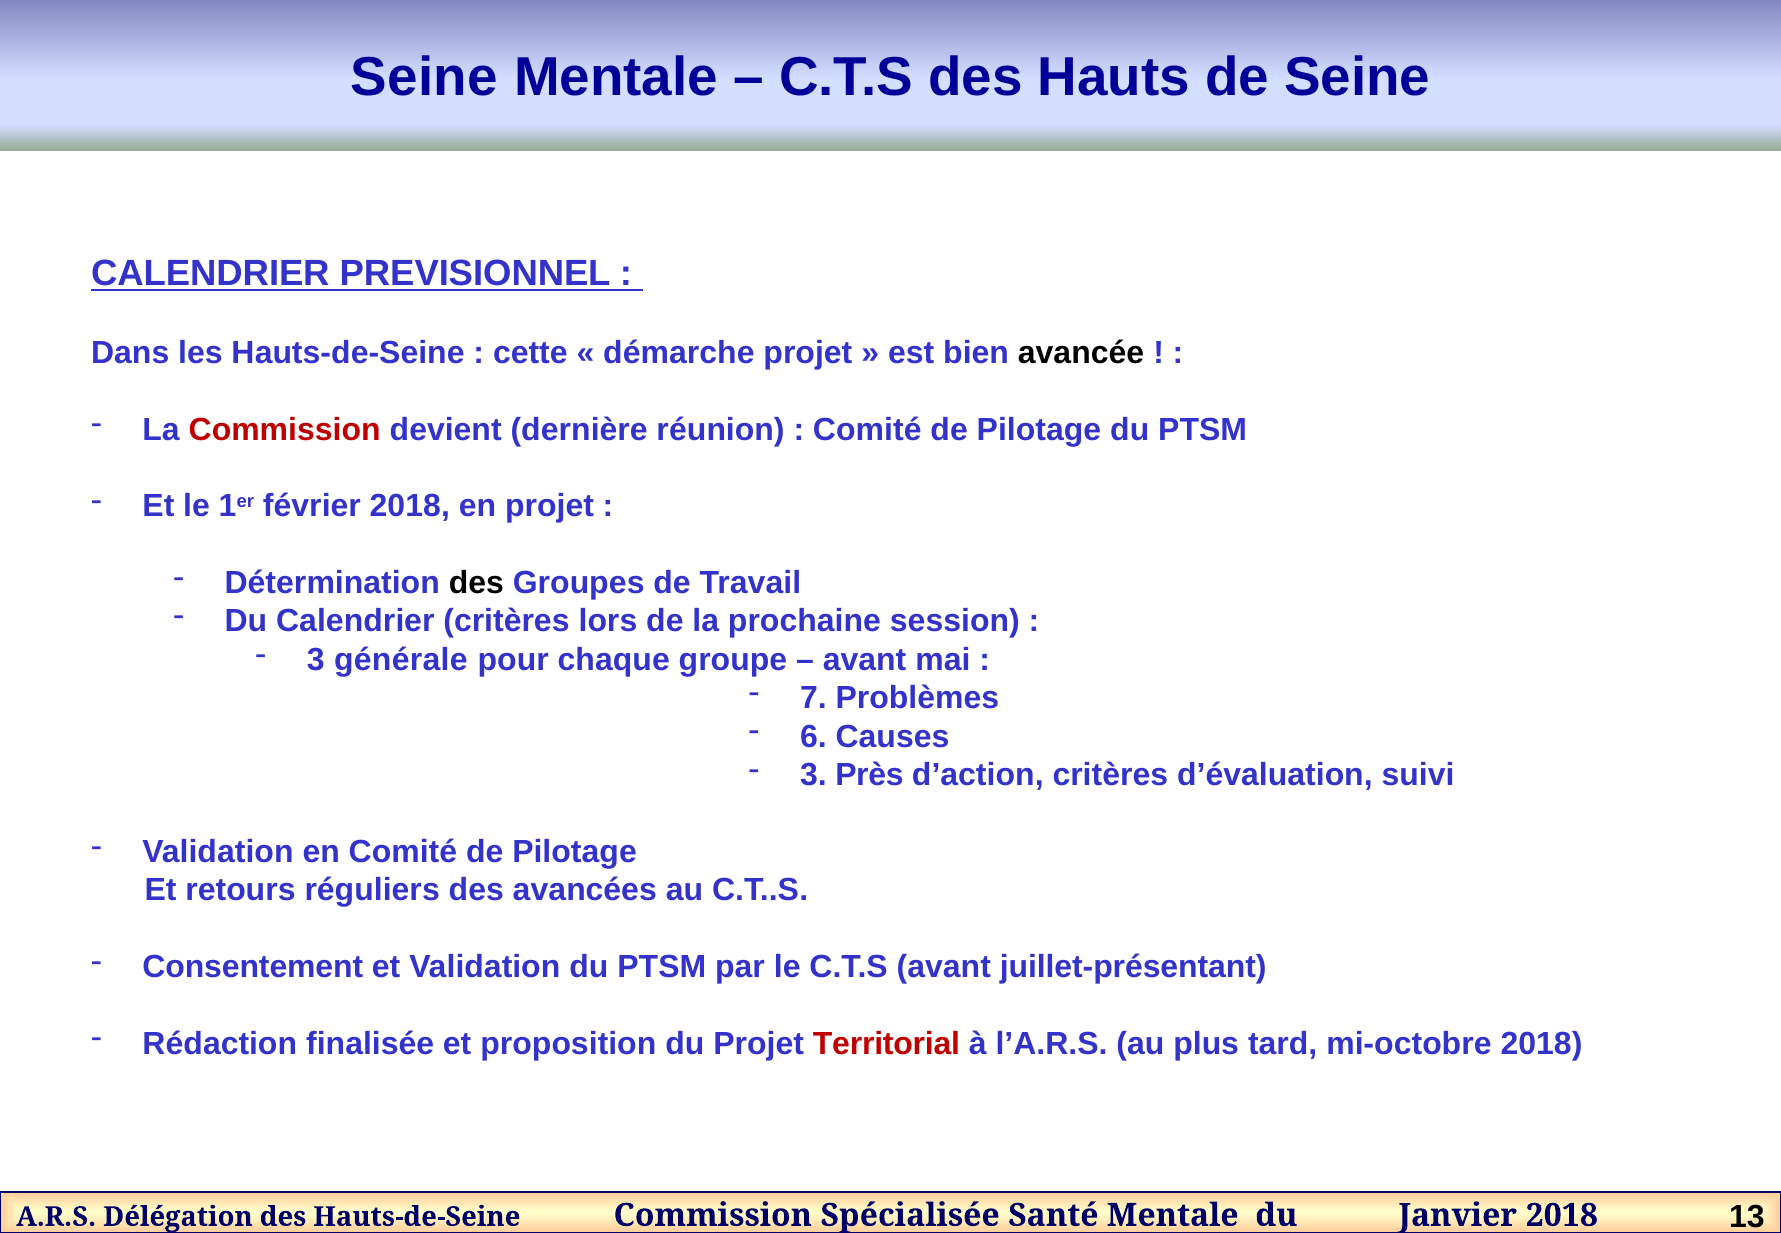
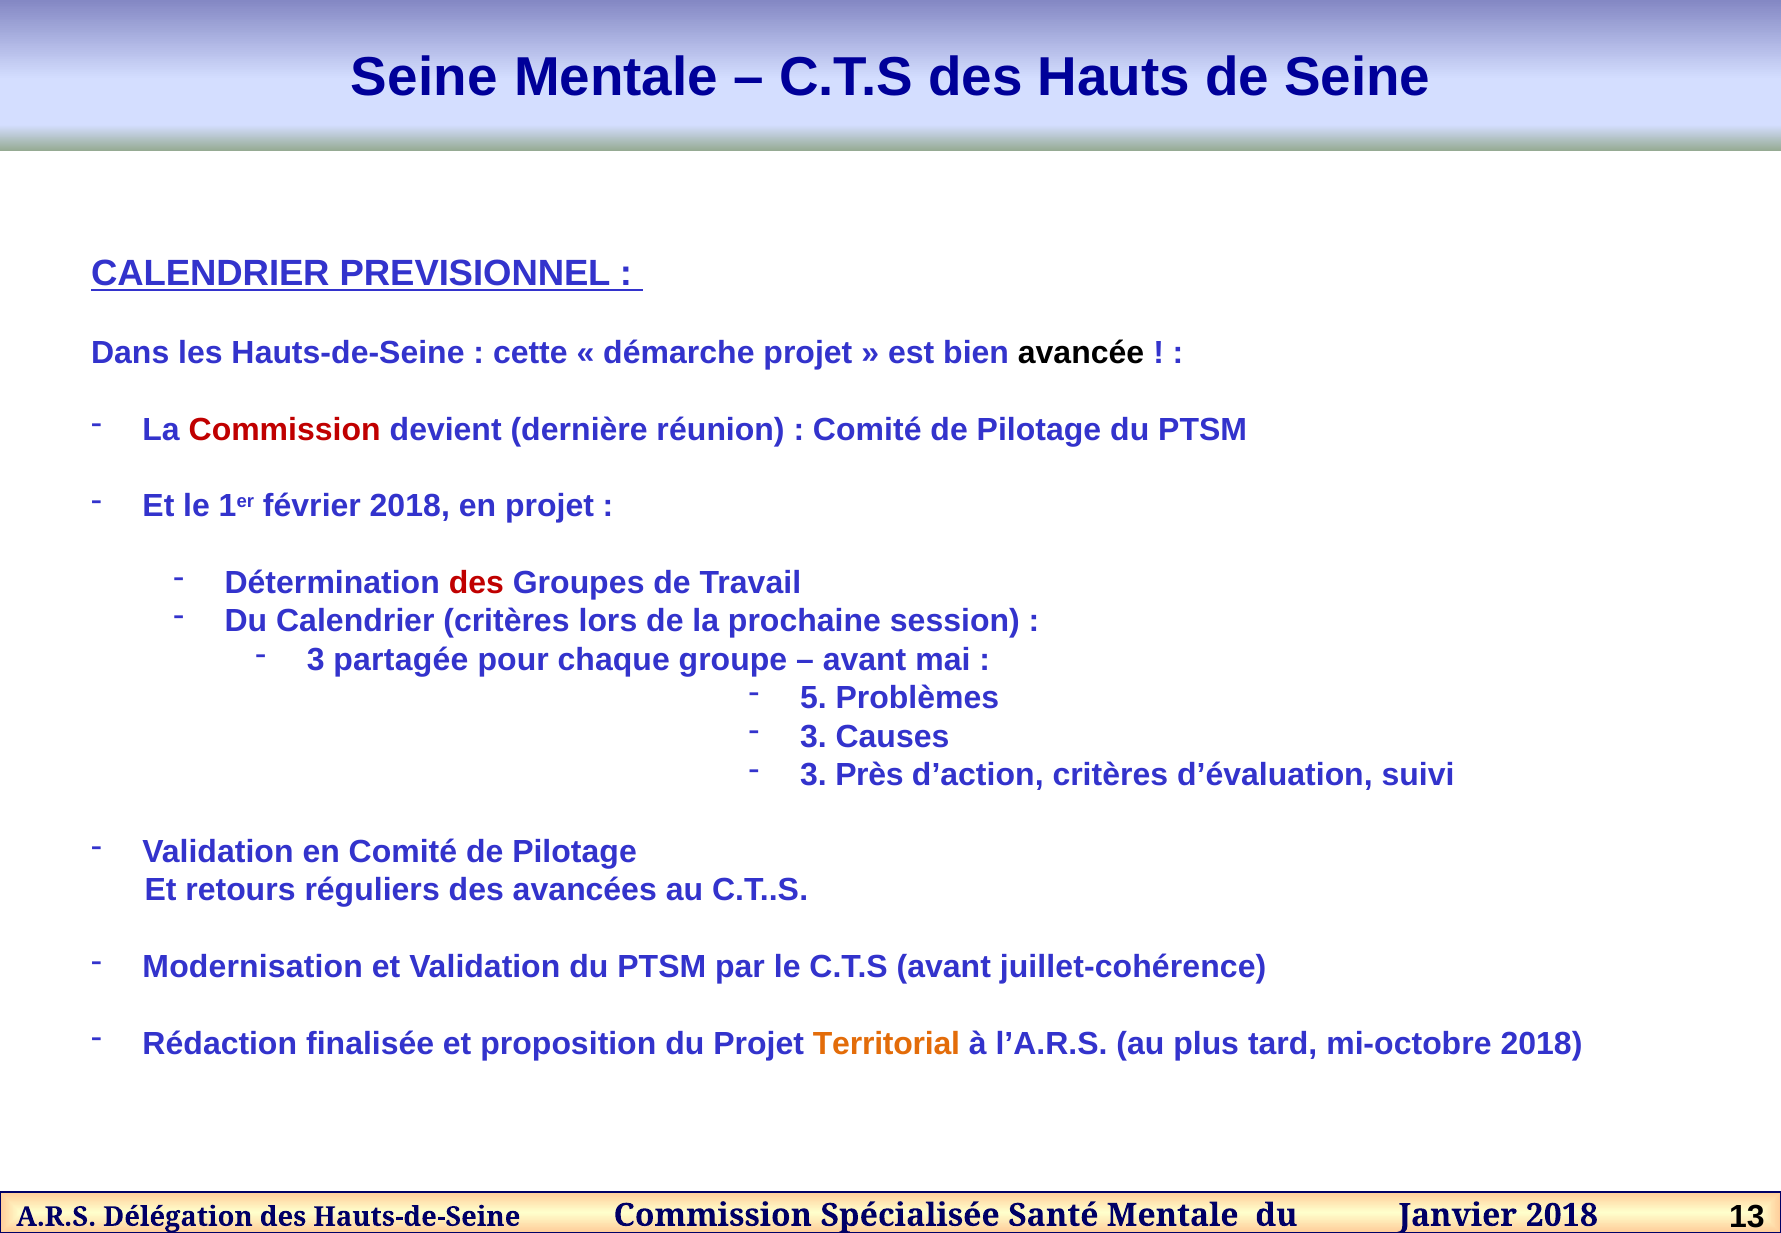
des at (476, 583) colour: black -> red
générale: générale -> partagée
7: 7 -> 5
6 at (813, 737): 6 -> 3
Consentement: Consentement -> Modernisation
juillet-présentant: juillet-présentant -> juillet-cohérence
Territorial colour: red -> orange
